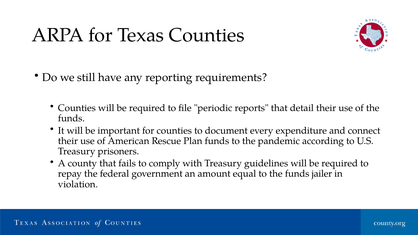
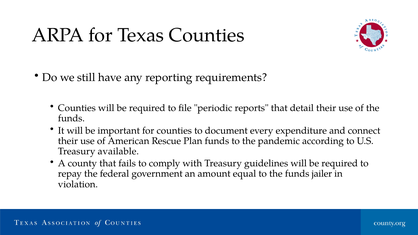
prisoners: prisoners -> available
